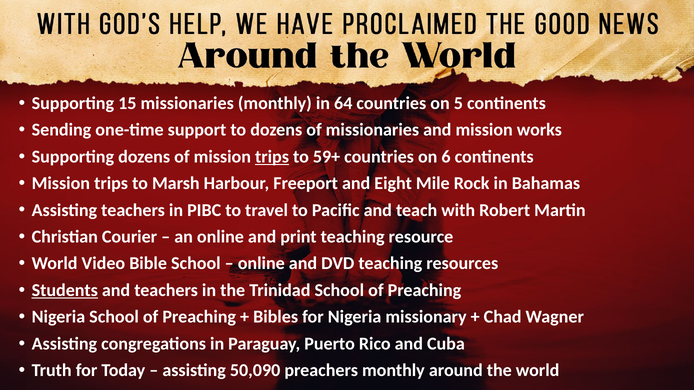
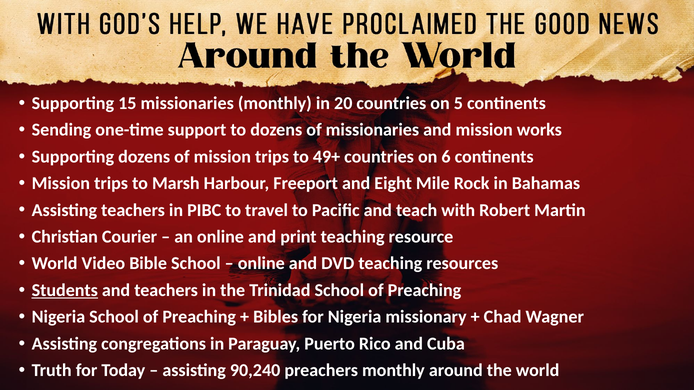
64: 64 -> 20
trips at (272, 157) underline: present -> none
59+: 59+ -> 49+
50,090: 50,090 -> 90,240
